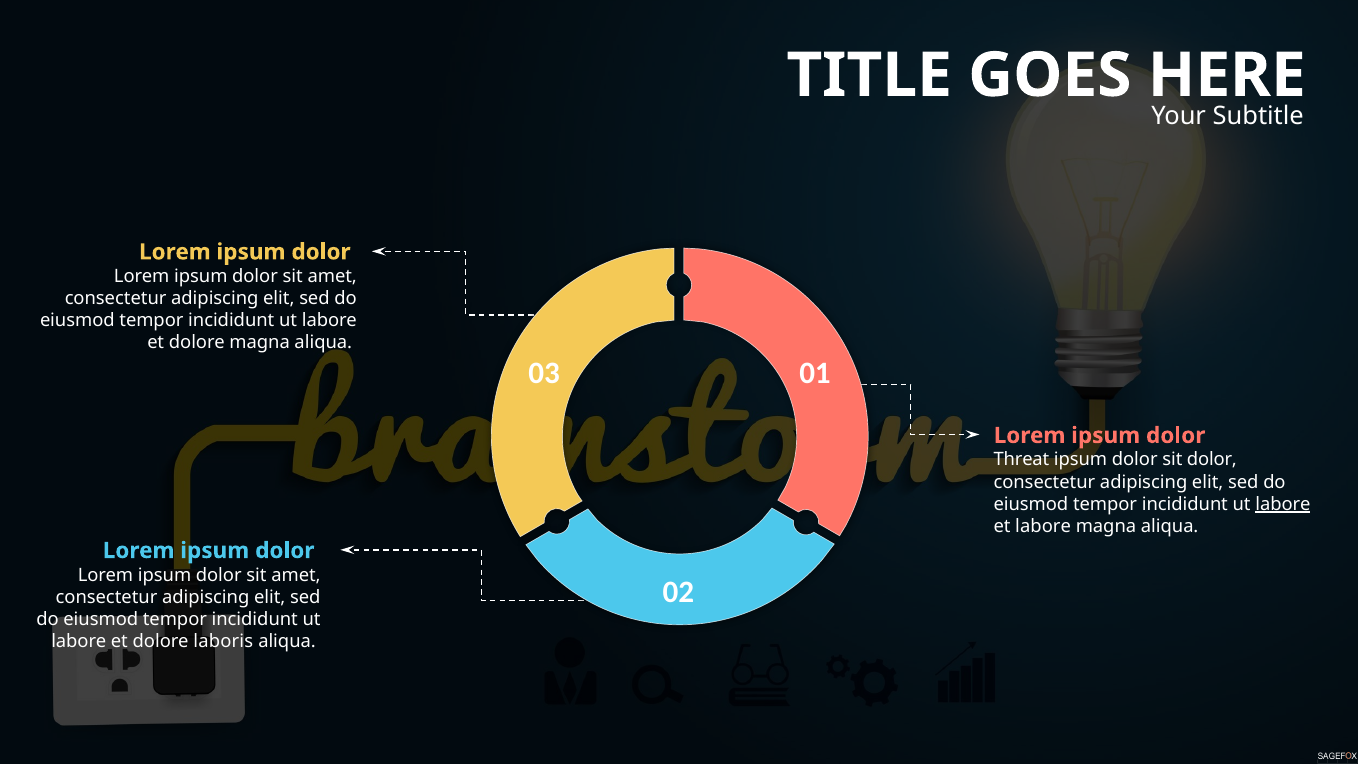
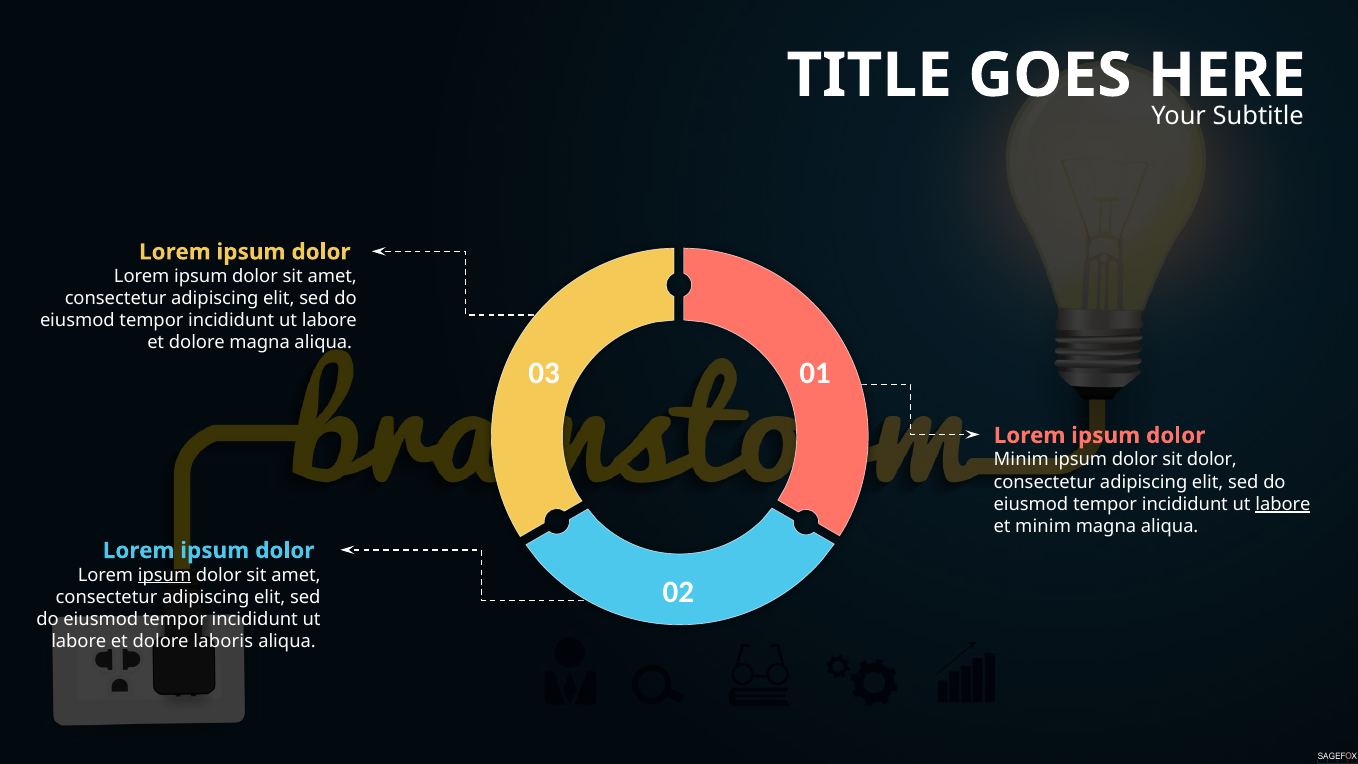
Threat at (1021, 460): Threat -> Minim
et labore: labore -> minim
ipsum at (165, 575) underline: none -> present
